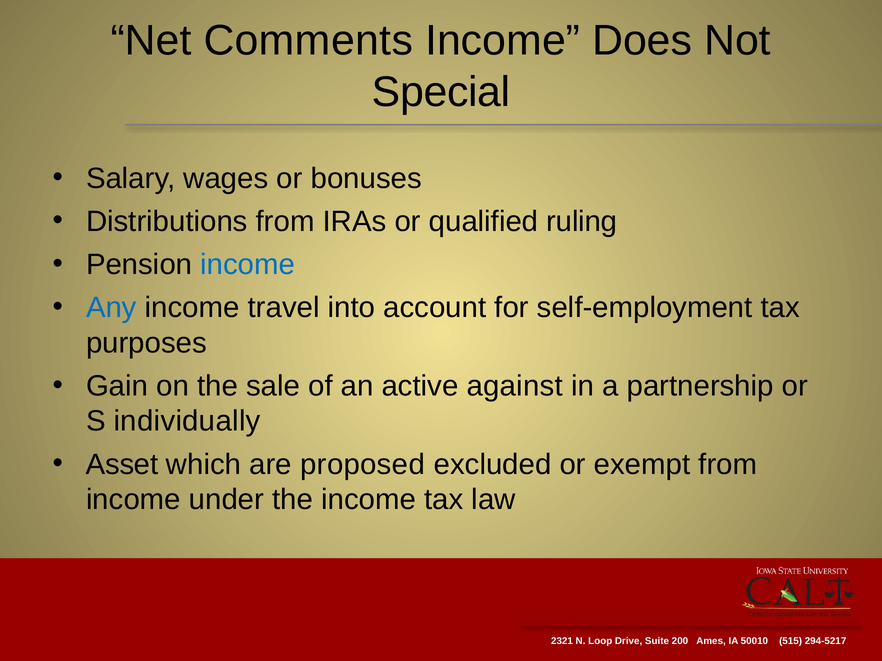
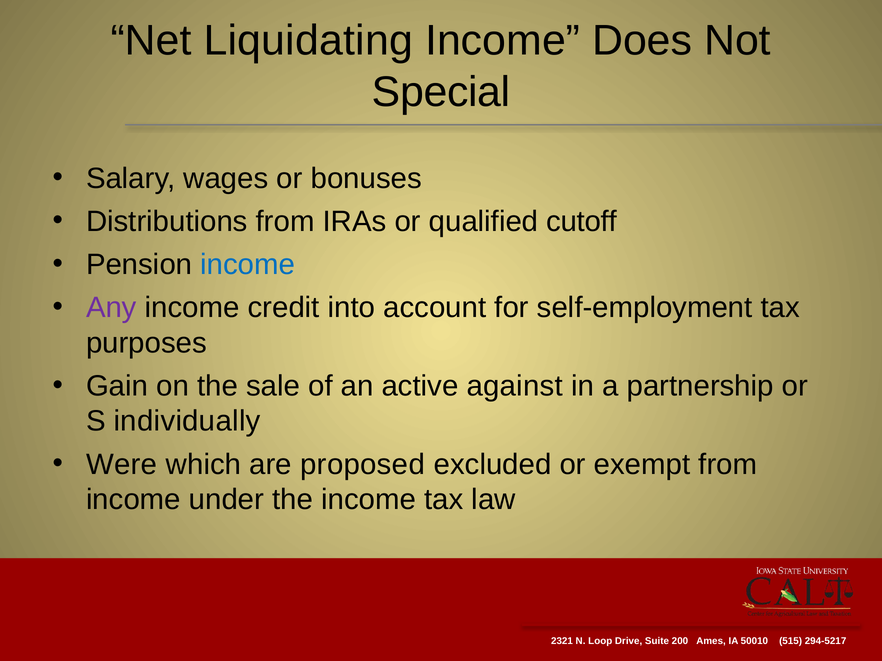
Comments: Comments -> Liquidating
ruling: ruling -> cutoff
Any colour: blue -> purple
travel: travel -> credit
Asset: Asset -> Were
